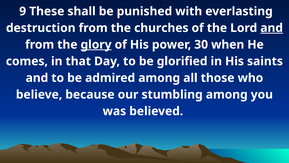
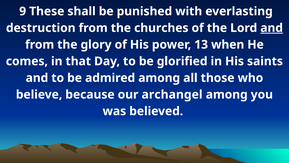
glory underline: present -> none
30: 30 -> 13
stumbling: stumbling -> archangel
